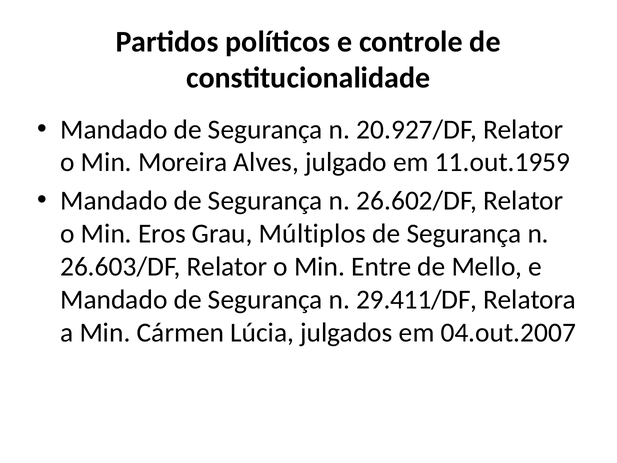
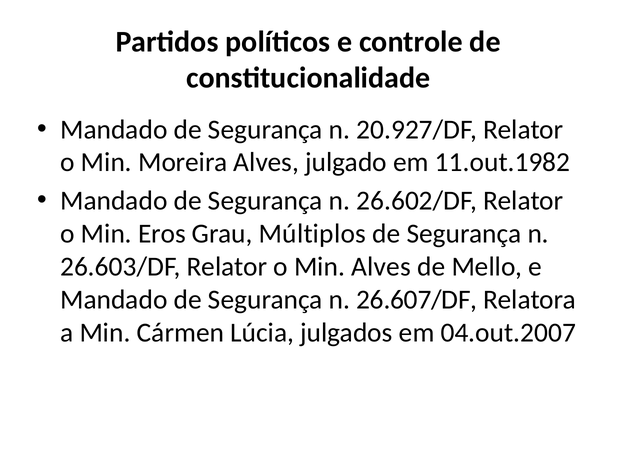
11.out.1959: 11.out.1959 -> 11.out.1982
Min Entre: Entre -> Alves
29.411/DF: 29.411/DF -> 26.607/DF
